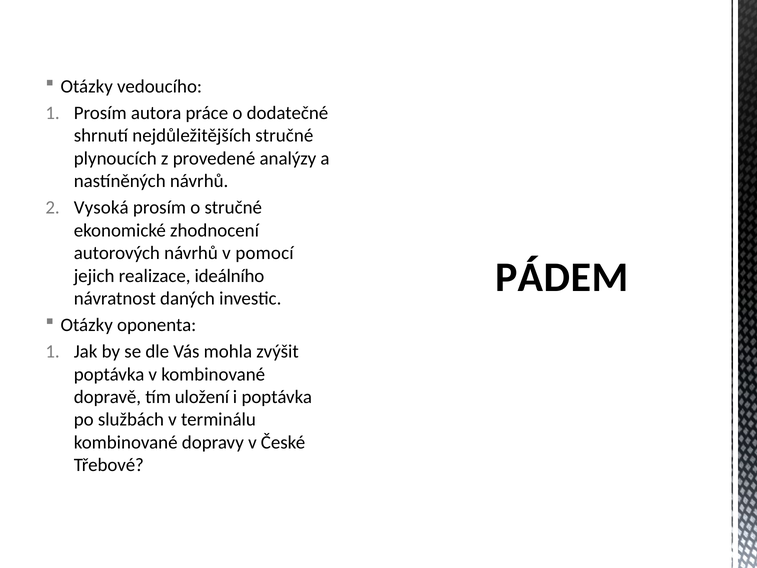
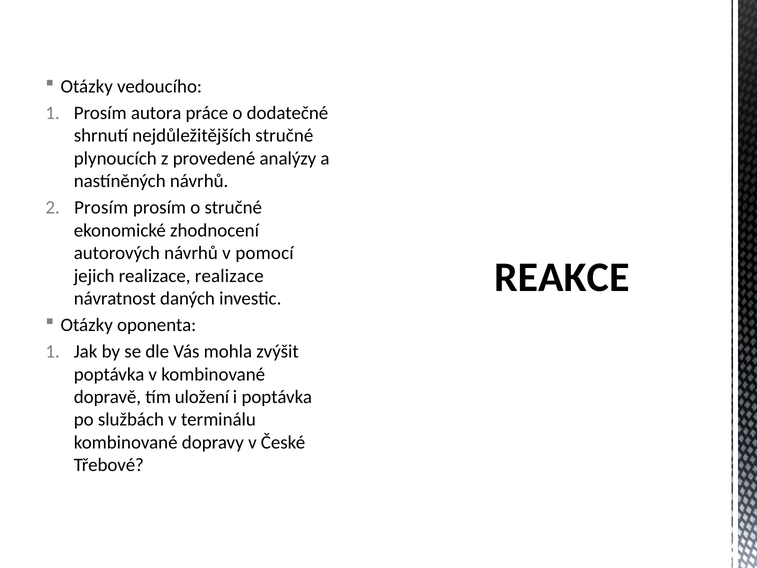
Vysoká at (101, 208): Vysoká -> Prosím
PÁDEM: PÁDEM -> REAKCE
realizace ideálního: ideálního -> realizace
